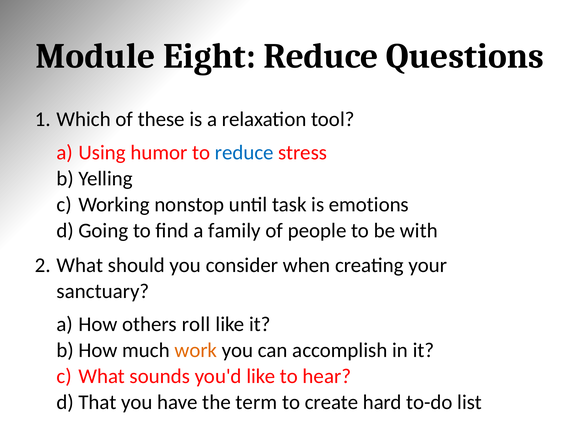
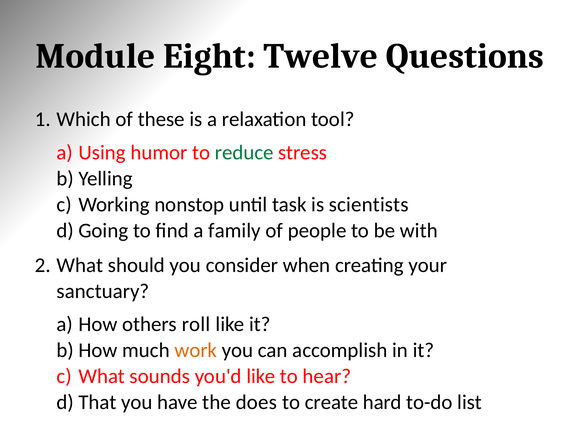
Eight Reduce: Reduce -> Twelve
reduce at (244, 153) colour: blue -> green
emotions: emotions -> scientists
term: term -> does
